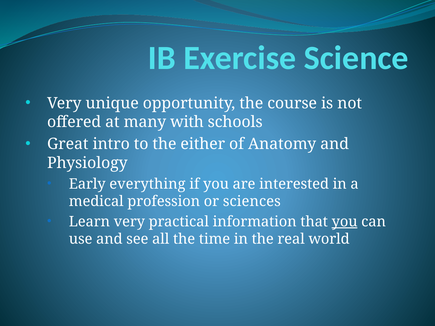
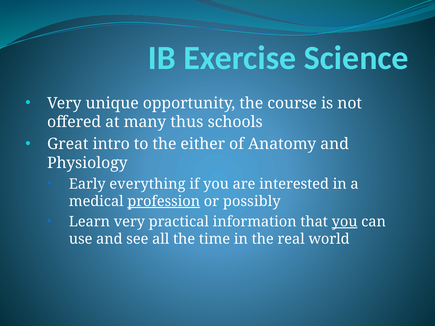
with: with -> thus
profession underline: none -> present
sciences: sciences -> possibly
